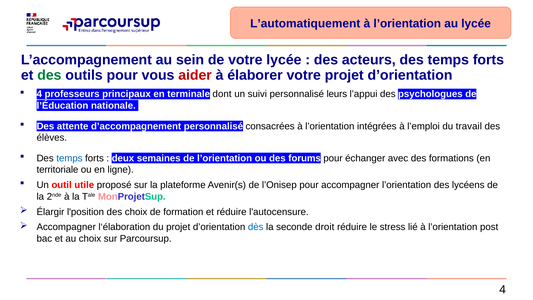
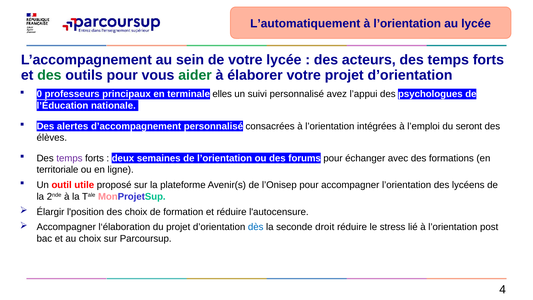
aider colour: red -> green
4 at (39, 94): 4 -> 0
dont: dont -> elles
leurs: leurs -> avez
attente: attente -> alertes
travail: travail -> seront
temps at (69, 158) colour: blue -> purple
